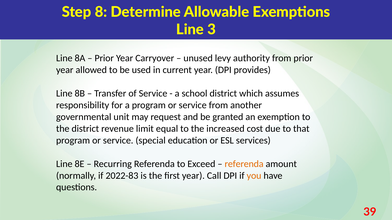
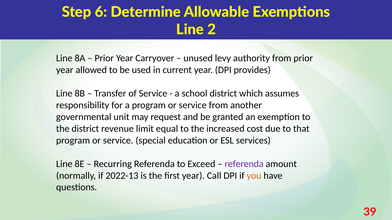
8: 8 -> 6
3: 3 -> 2
referenda at (244, 164) colour: orange -> purple
2022-83: 2022-83 -> 2022-13
